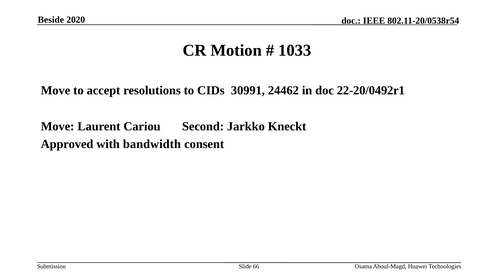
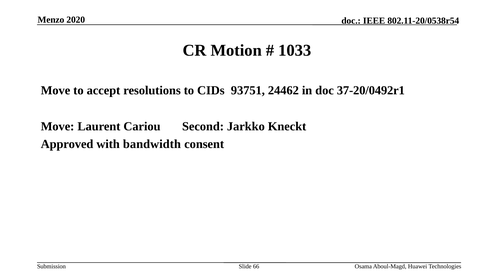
Beside: Beside -> Menzo
30991: 30991 -> 93751
22-20/0492r1: 22-20/0492r1 -> 37-20/0492r1
